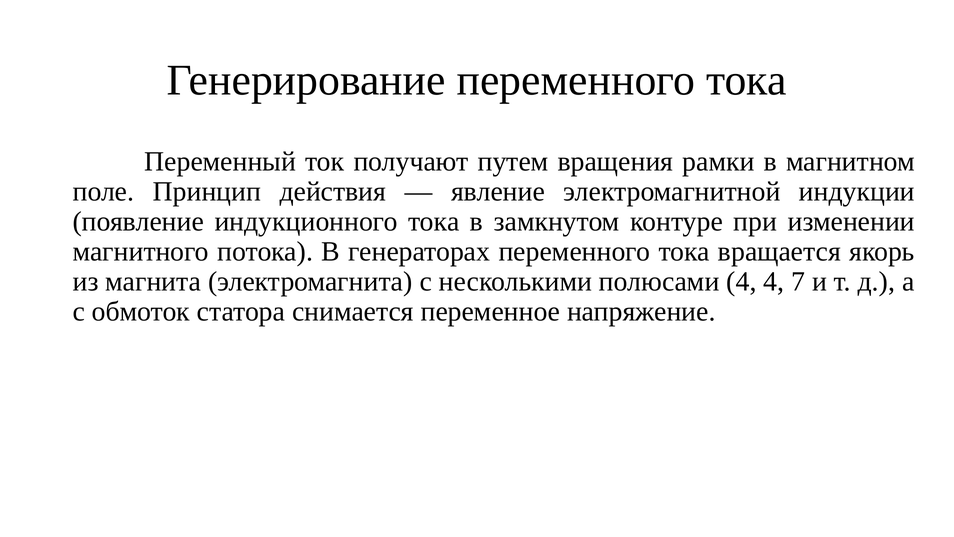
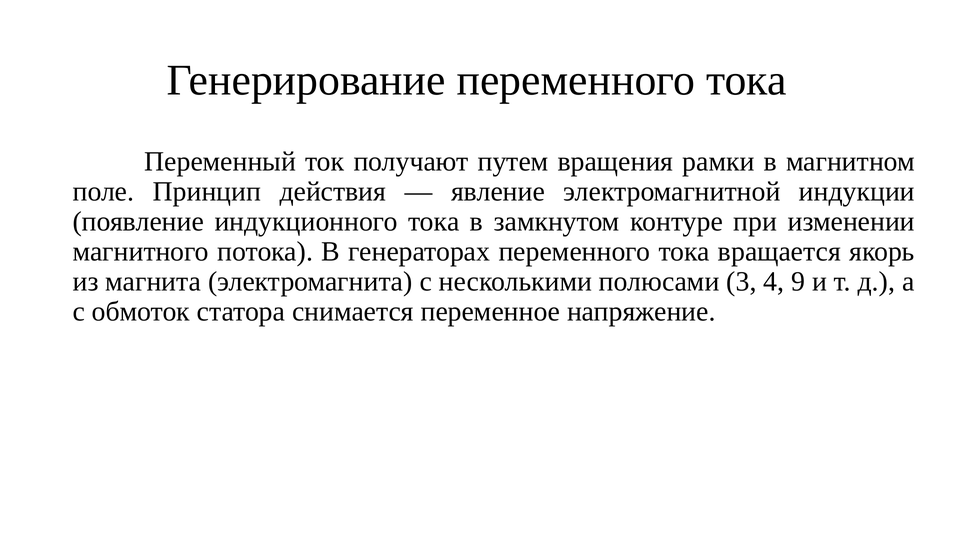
полюсами 4: 4 -> 3
7: 7 -> 9
